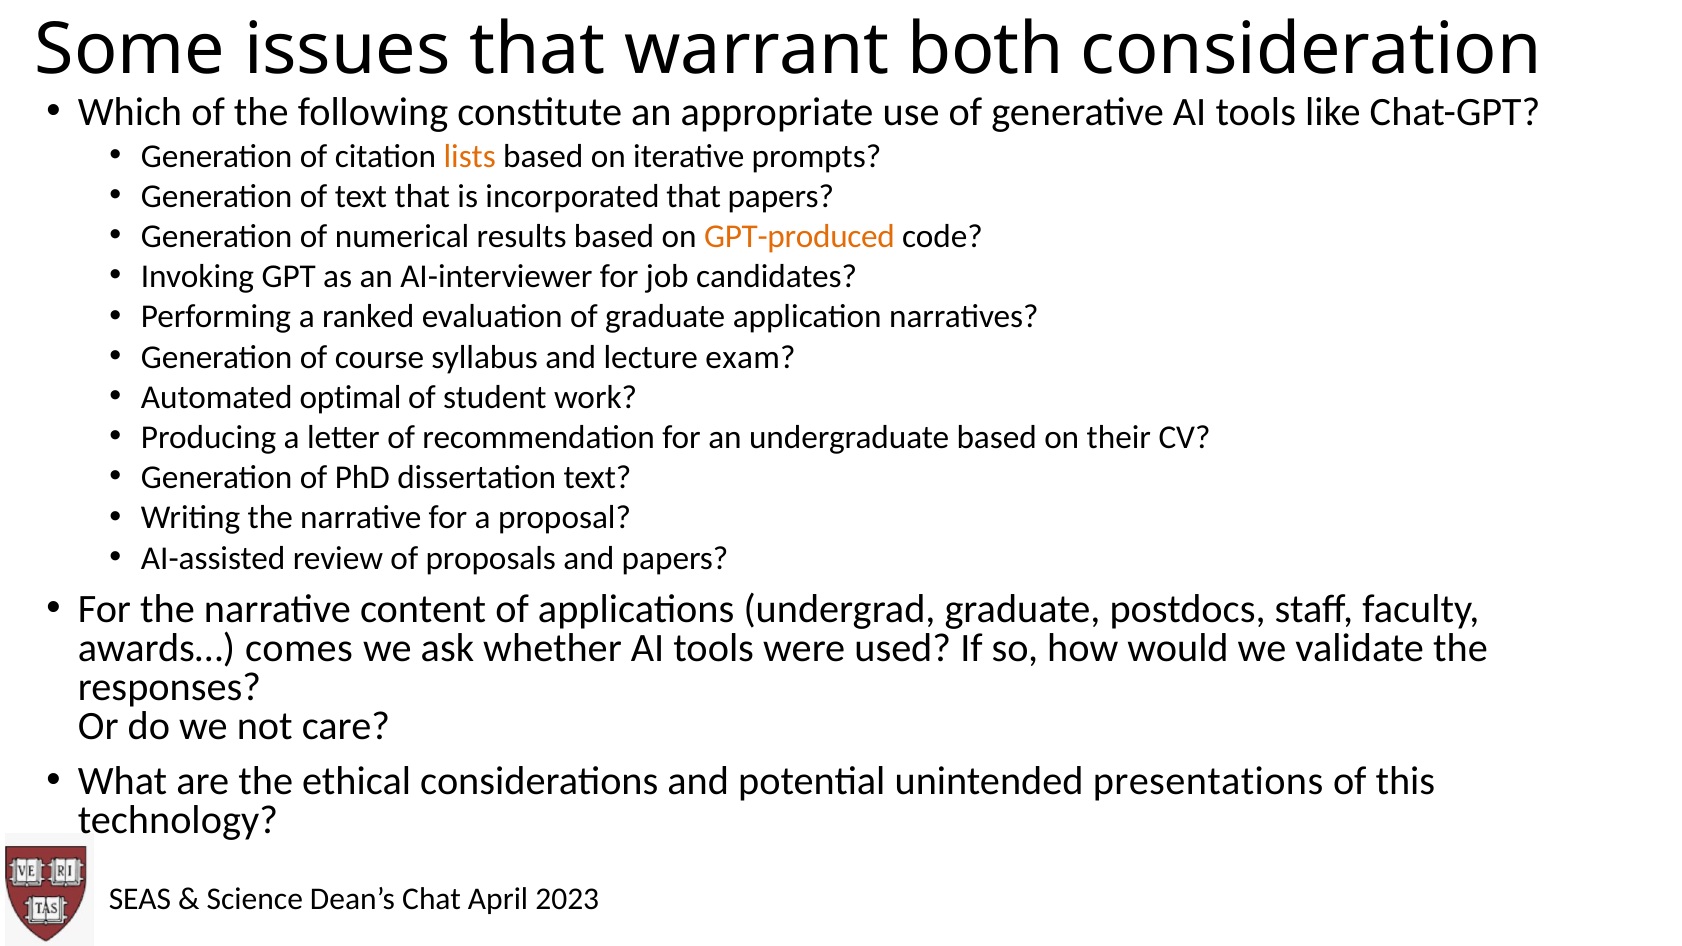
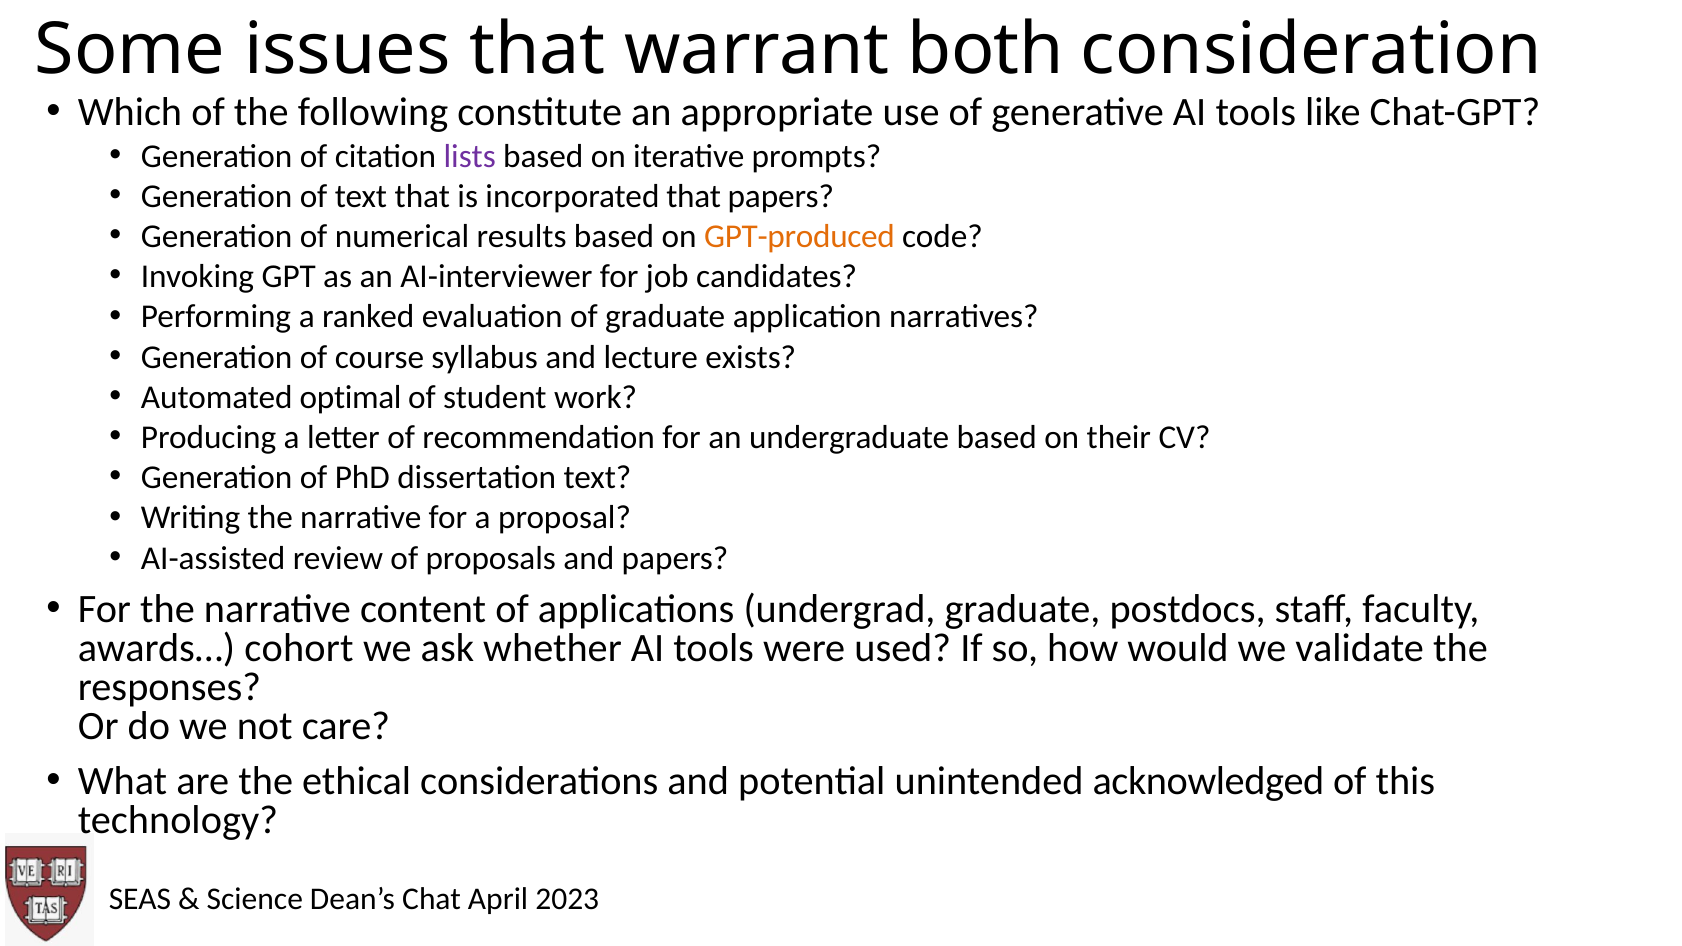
lists colour: orange -> purple
exam: exam -> exists
comes: comes -> cohort
presentations: presentations -> acknowledged
